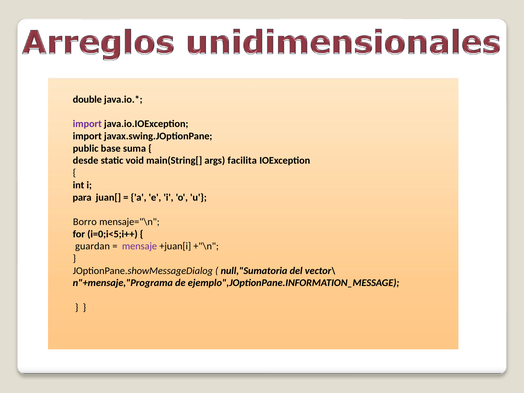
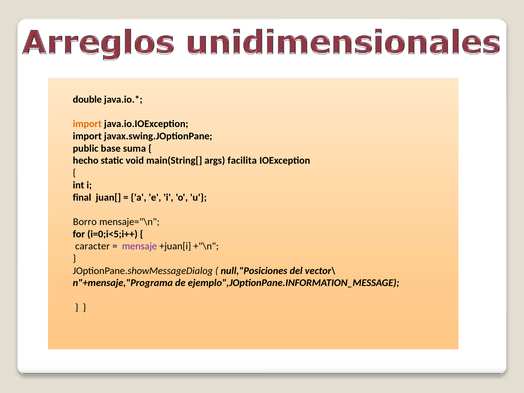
import at (87, 124) colour: purple -> orange
desde: desde -> hecho
para: para -> final
guardan: guardan -> caracter
null,"Sumatoria: null,"Sumatoria -> null,"Posiciones
